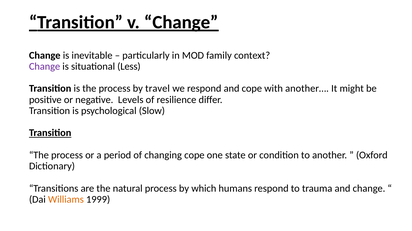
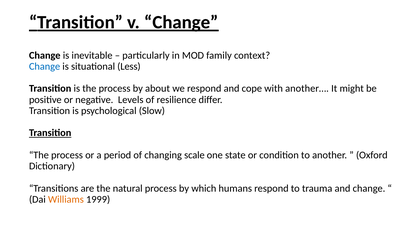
Change at (45, 67) colour: purple -> blue
travel: travel -> about
changing cope: cope -> scale
